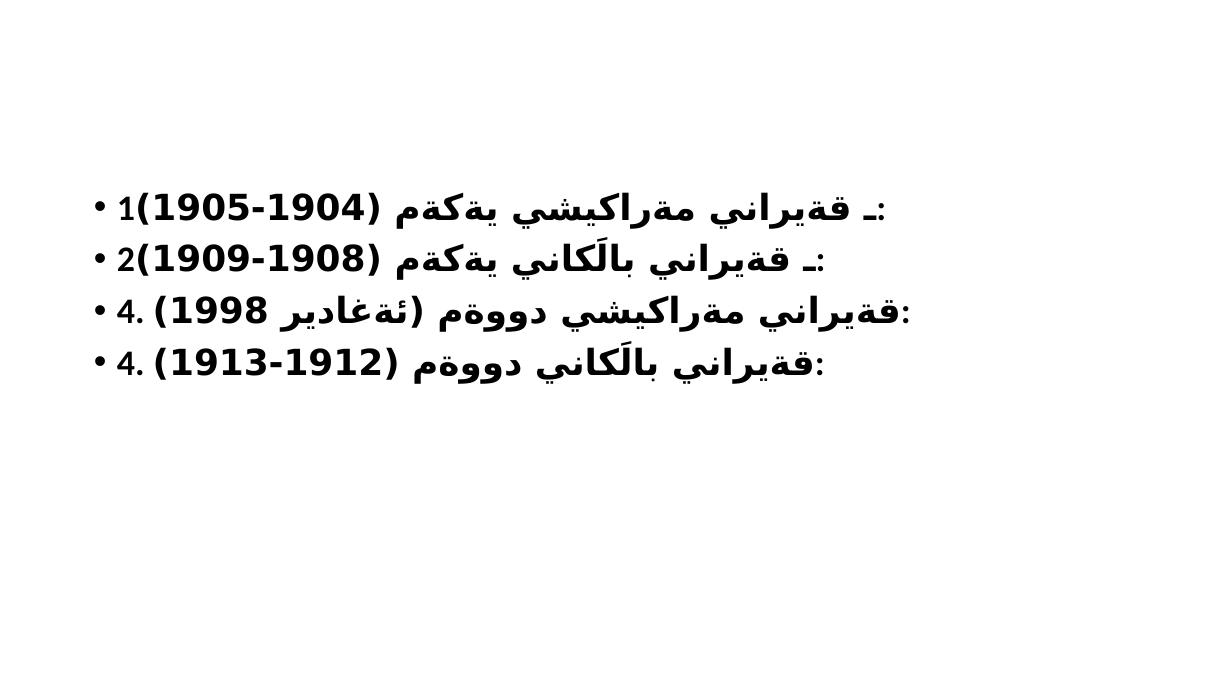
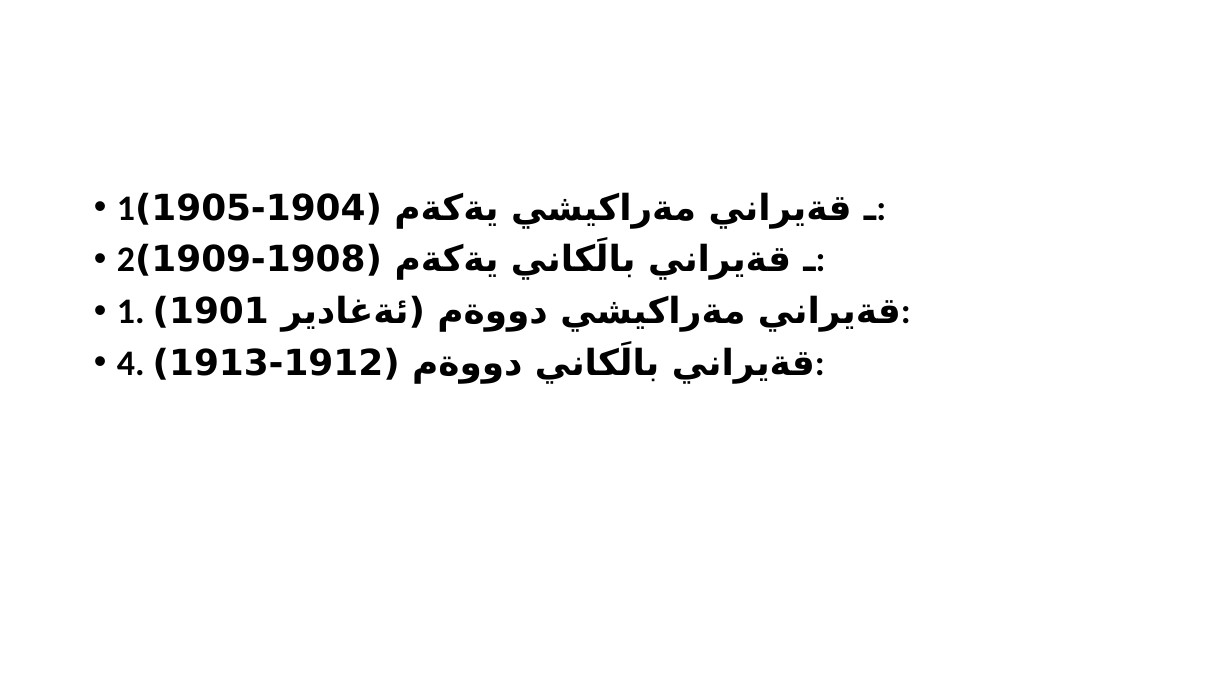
4 at (131, 311): 4 -> 1
1998: 1998 -> 1901
